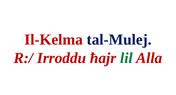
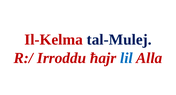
lil colour: green -> blue
